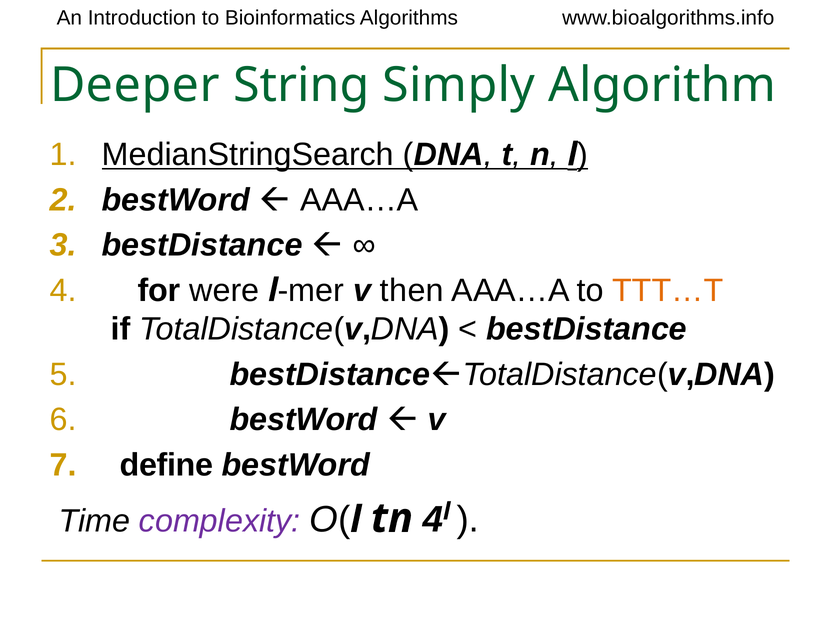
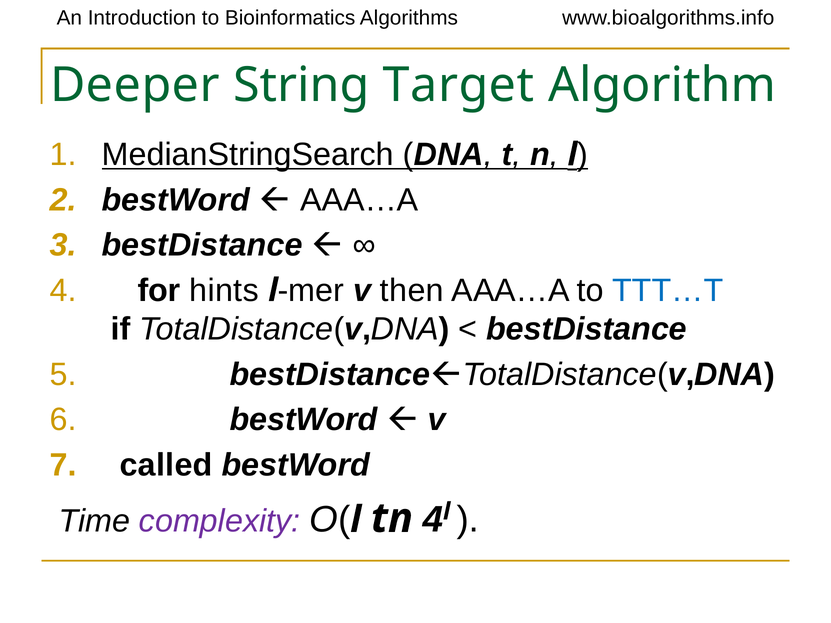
Simply: Simply -> Target
were: were -> hints
TTT…T colour: orange -> blue
define: define -> called
